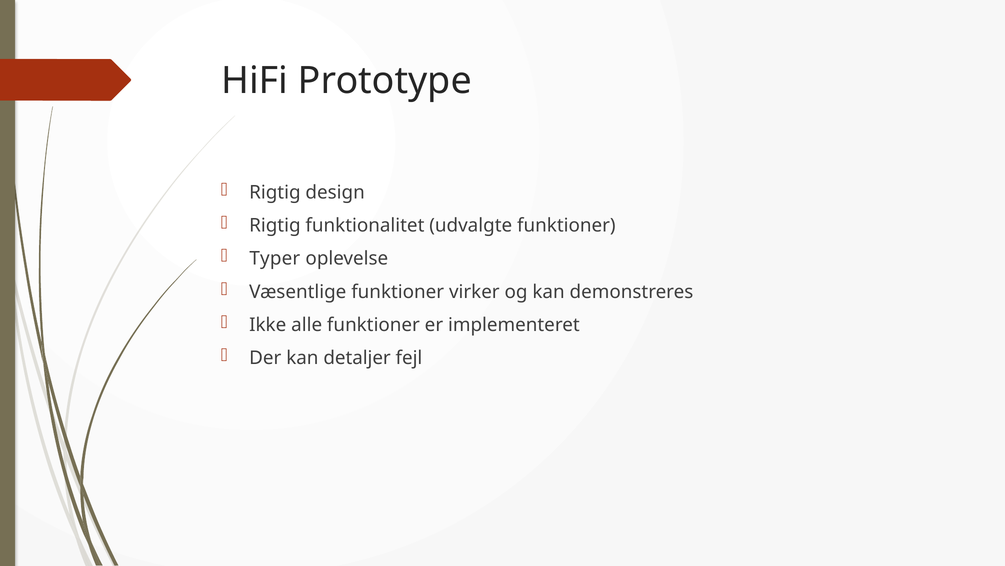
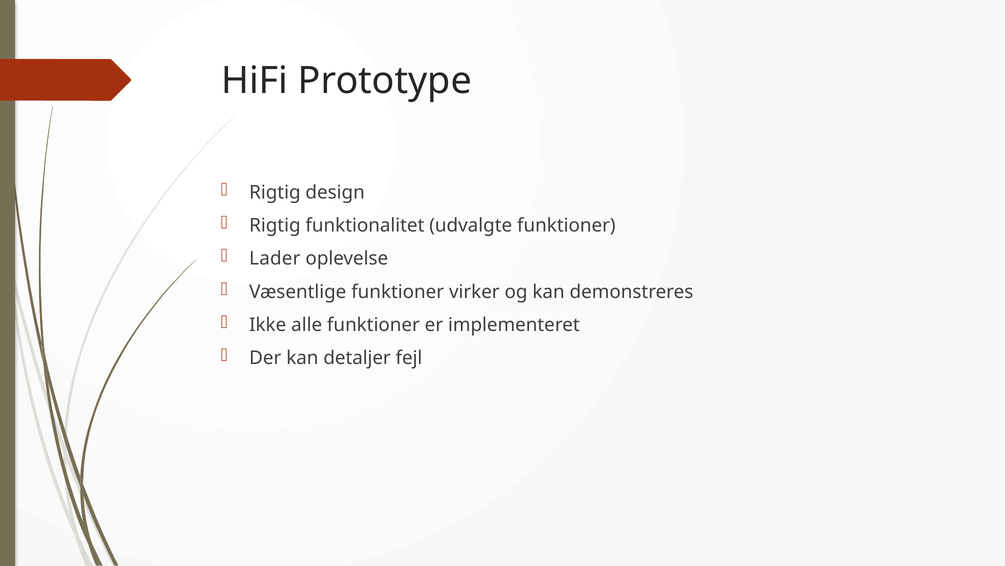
Typer: Typer -> Lader
